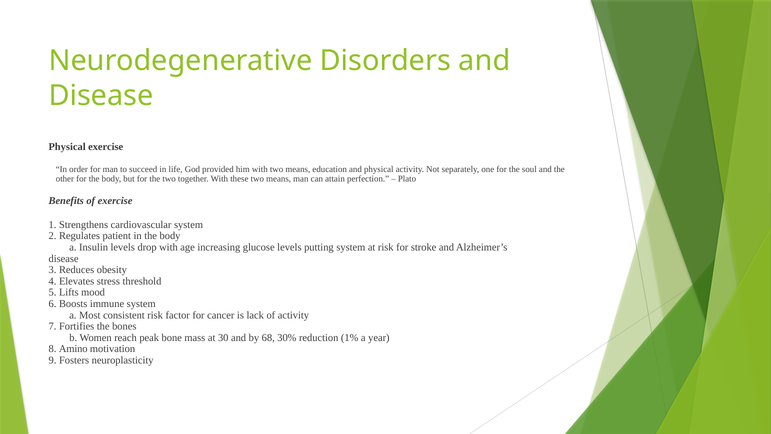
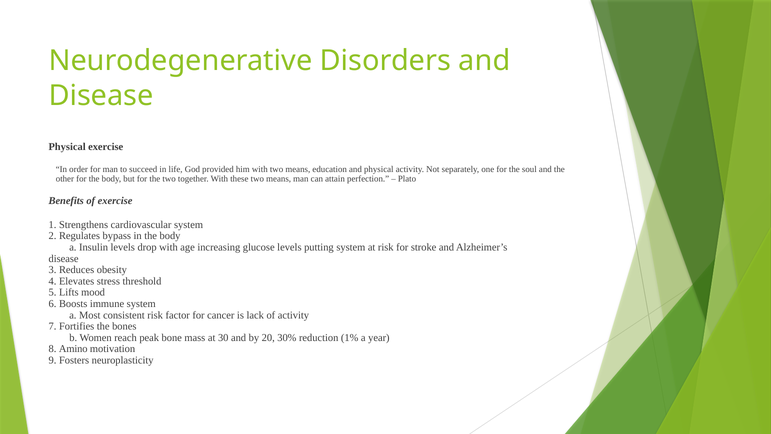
patient: patient -> bypass
68: 68 -> 20
